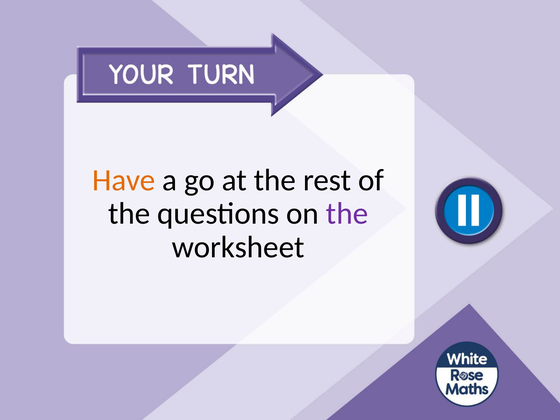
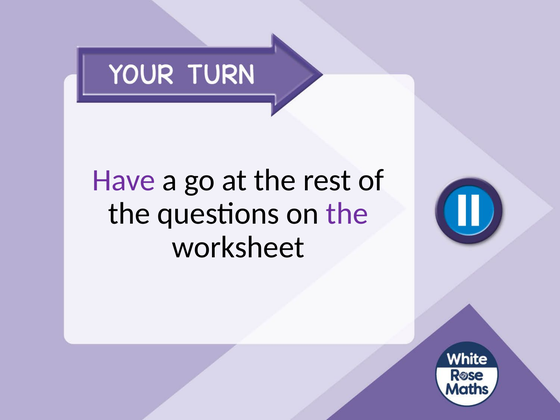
Have colour: orange -> purple
